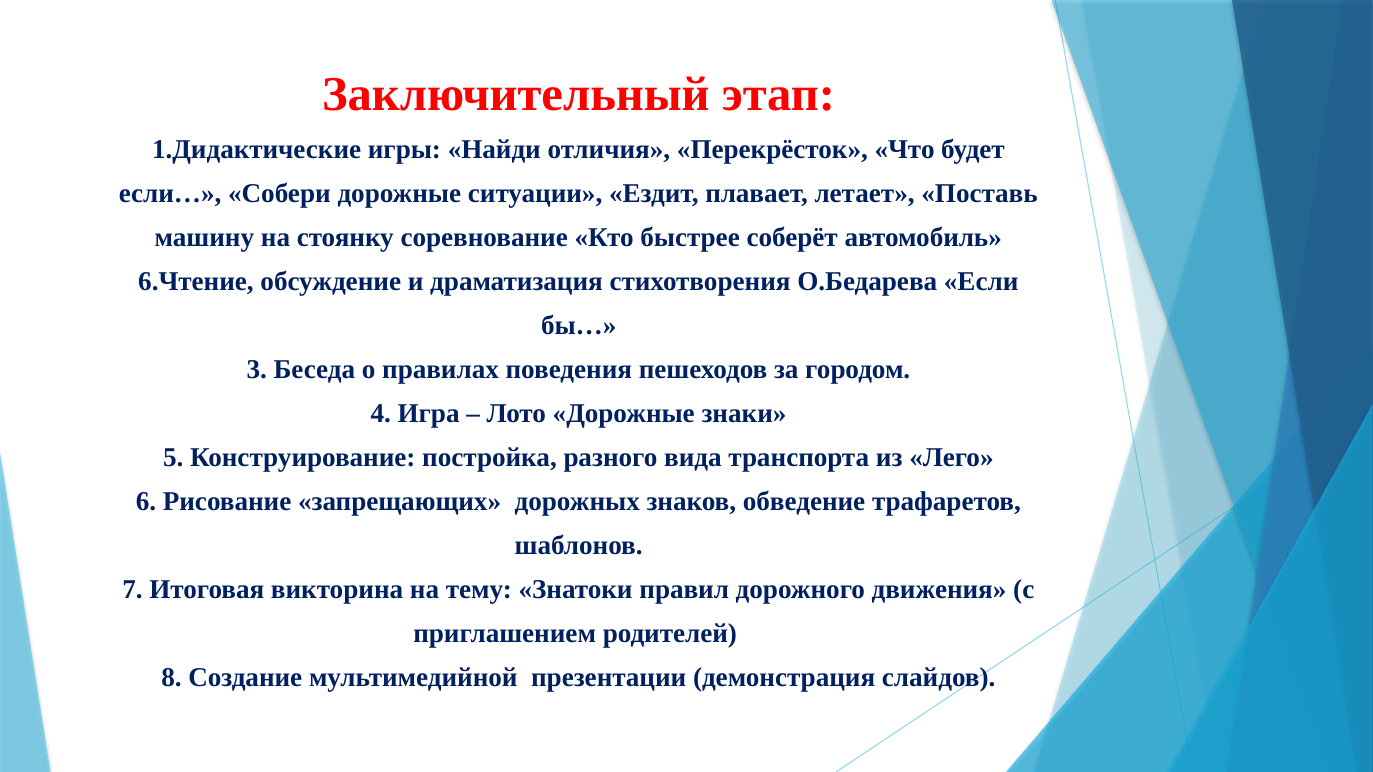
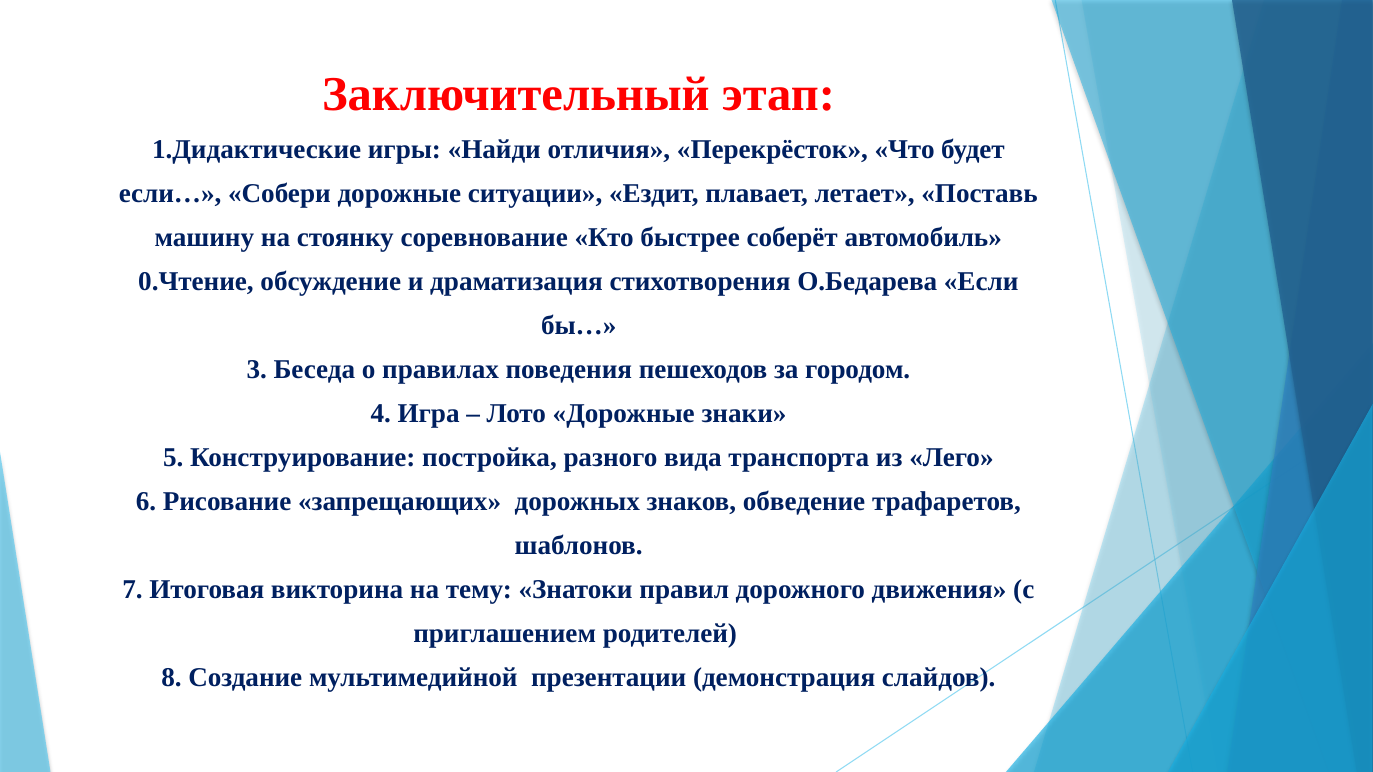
6.Чтение: 6.Чтение -> 0.Чтение
